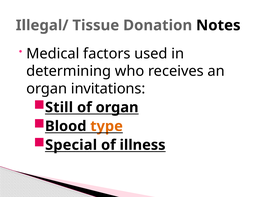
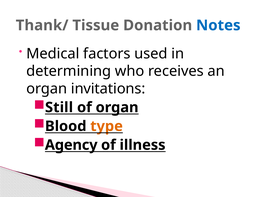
Illegal/: Illegal/ -> Thank/
Notes colour: black -> blue
Special: Special -> Agency
